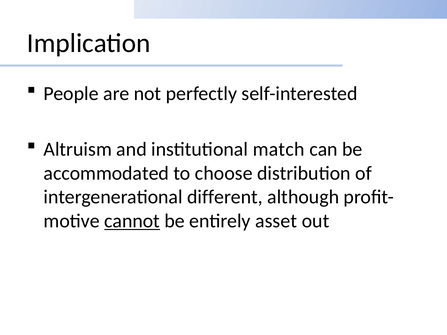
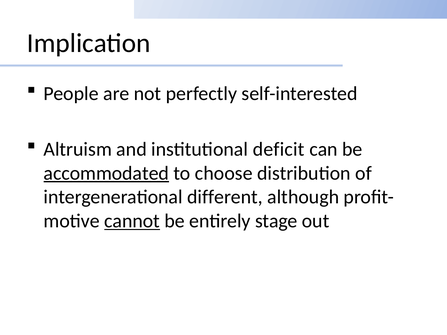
match: match -> deficit
accommodated underline: none -> present
asset: asset -> stage
